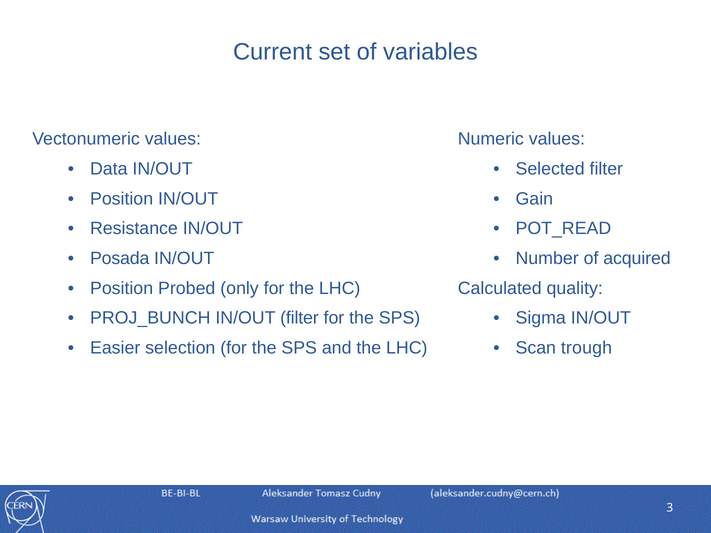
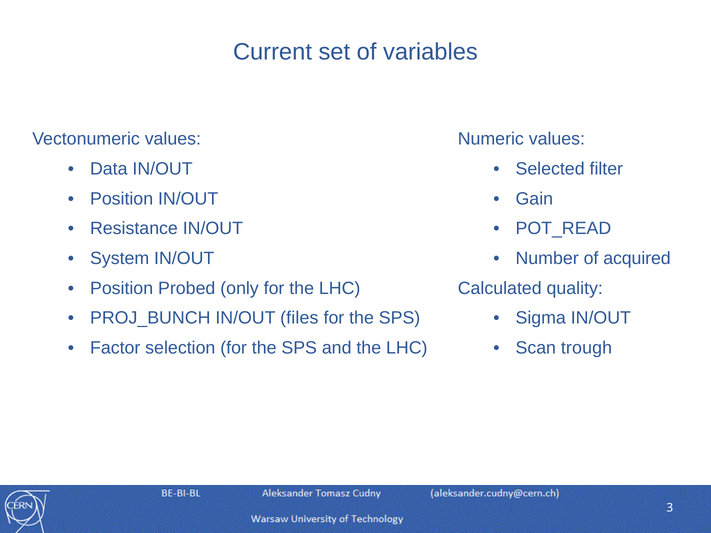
Posada: Posada -> System
IN/OUT filter: filter -> files
Easier: Easier -> Factor
